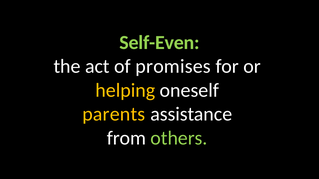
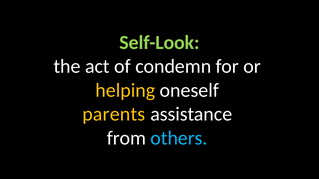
Self-Even: Self-Even -> Self-Look
promises: promises -> condemn
others colour: light green -> light blue
